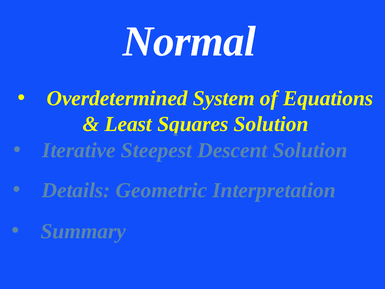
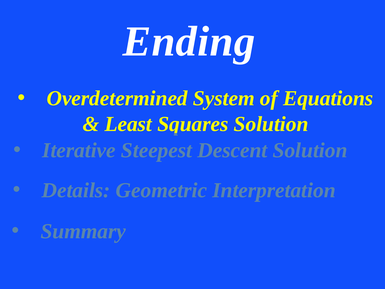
Normal: Normal -> Ending
